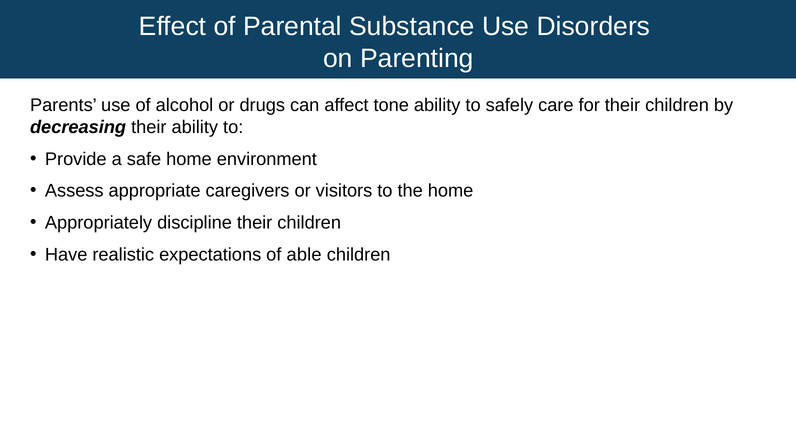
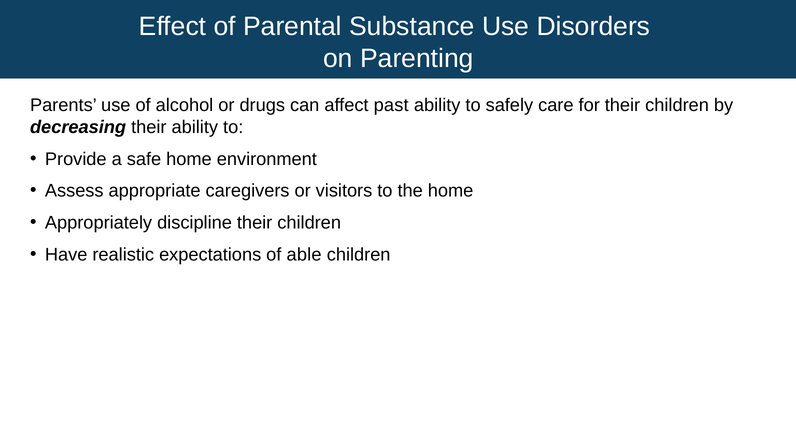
tone: tone -> past
